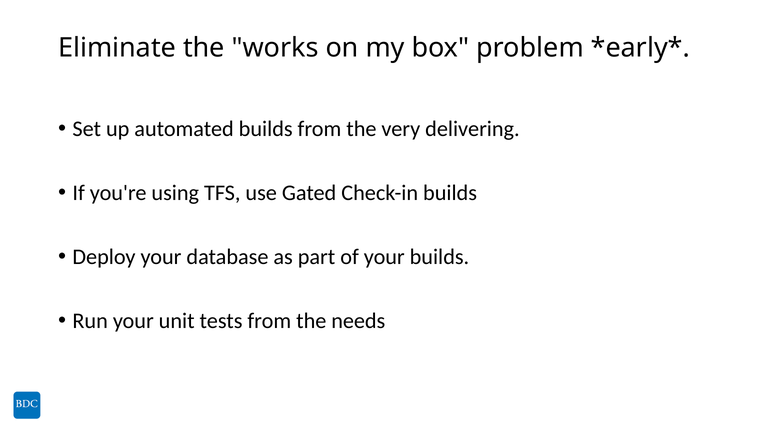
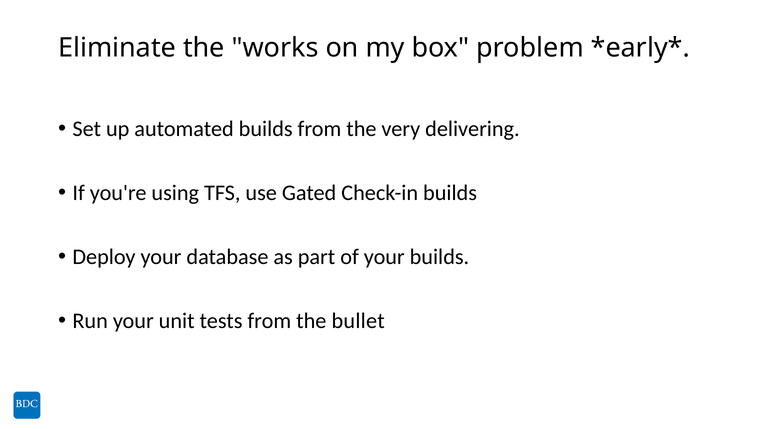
needs: needs -> bullet
